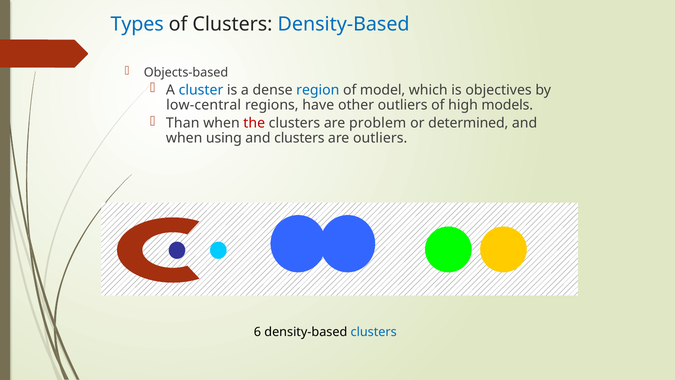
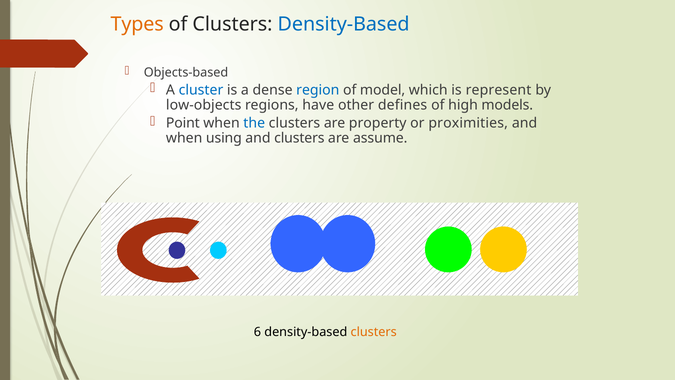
Types colour: blue -> orange
objectives: objectives -> represent
low-central: low-central -> low-objects
other outliers: outliers -> defines
Than: Than -> Point
the colour: red -> blue
problem: problem -> property
determined: determined -> proximities
are outliers: outliers -> assume
clusters at (374, 332) colour: blue -> orange
